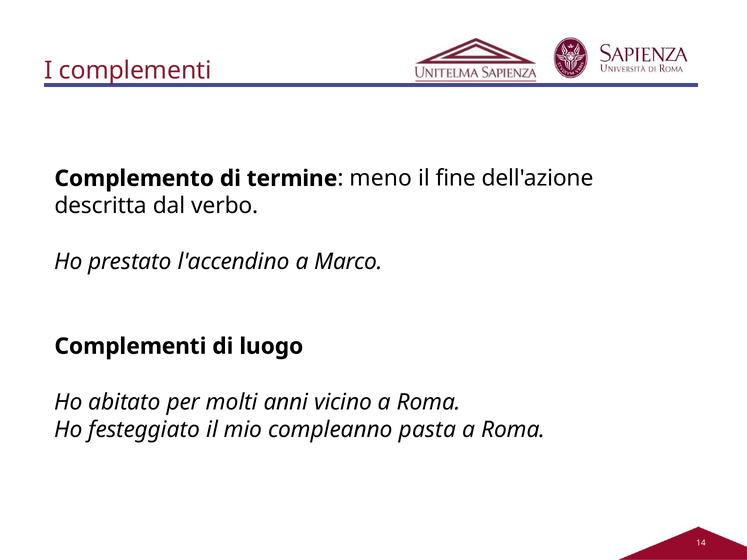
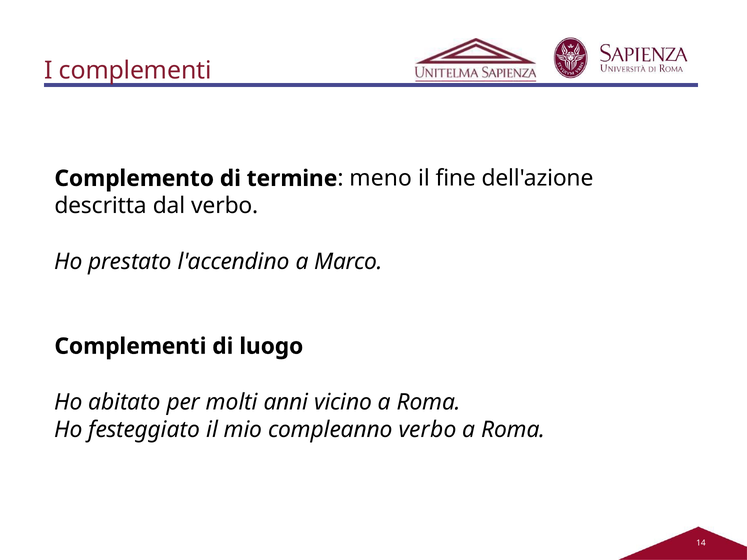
compleanno pasta: pasta -> verbo
